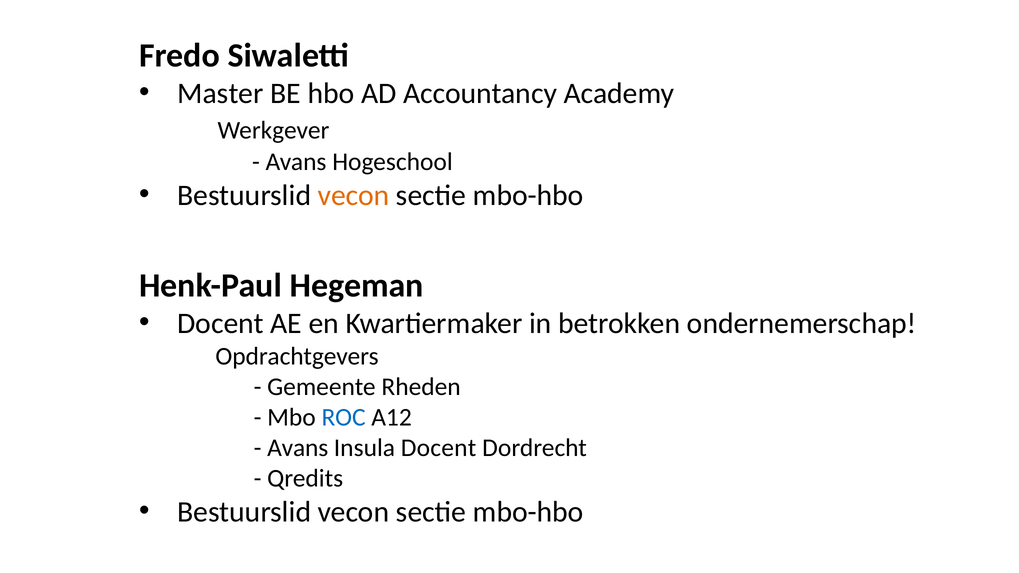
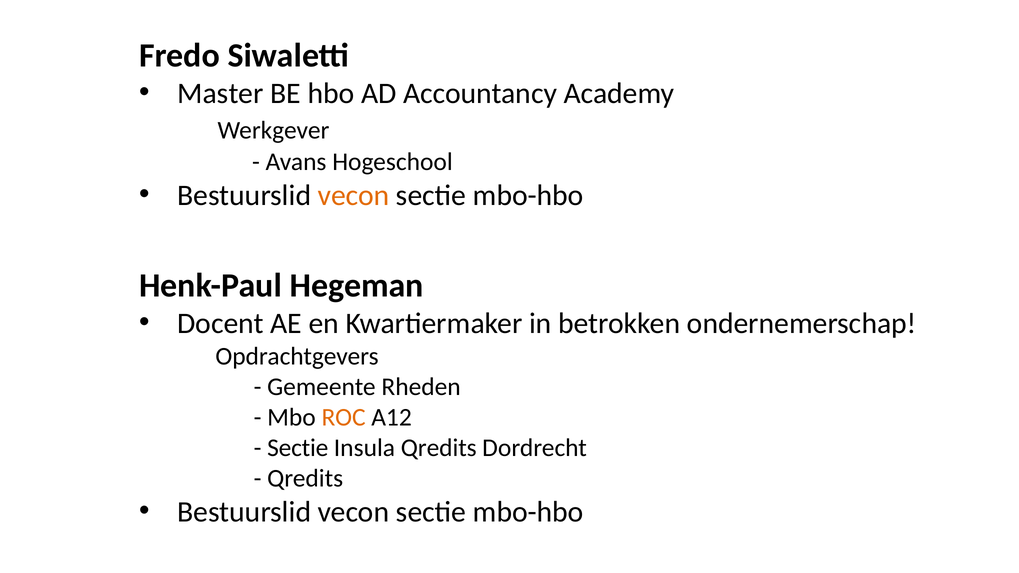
ROC colour: blue -> orange
Avans at (298, 448): Avans -> Sectie
Insula Docent: Docent -> Qredits
